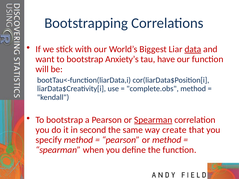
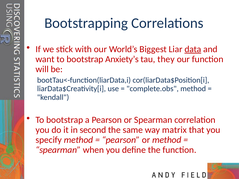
have: have -> they
Spearman at (153, 120) underline: present -> none
create: create -> matrix
